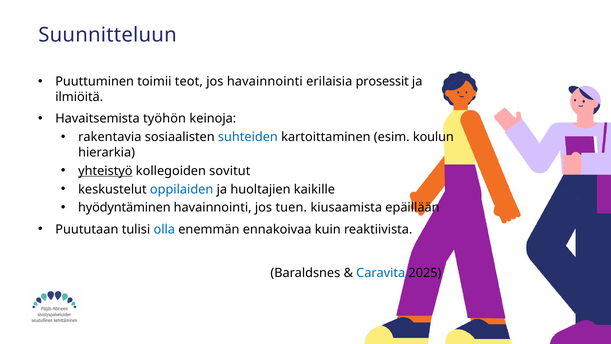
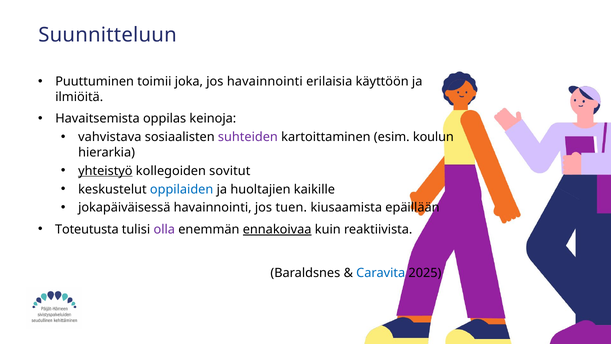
teot: teot -> joka
prosessit: prosessit -> käyttöön
työhön: työhön -> oppilas
rakentavia: rakentavia -> vahvistava
suhteiden colour: blue -> purple
hyödyntäminen: hyödyntäminen -> jokapäiväisessä
Puututaan: Puututaan -> Toteutusta
olla colour: blue -> purple
ennakoivaa underline: none -> present
